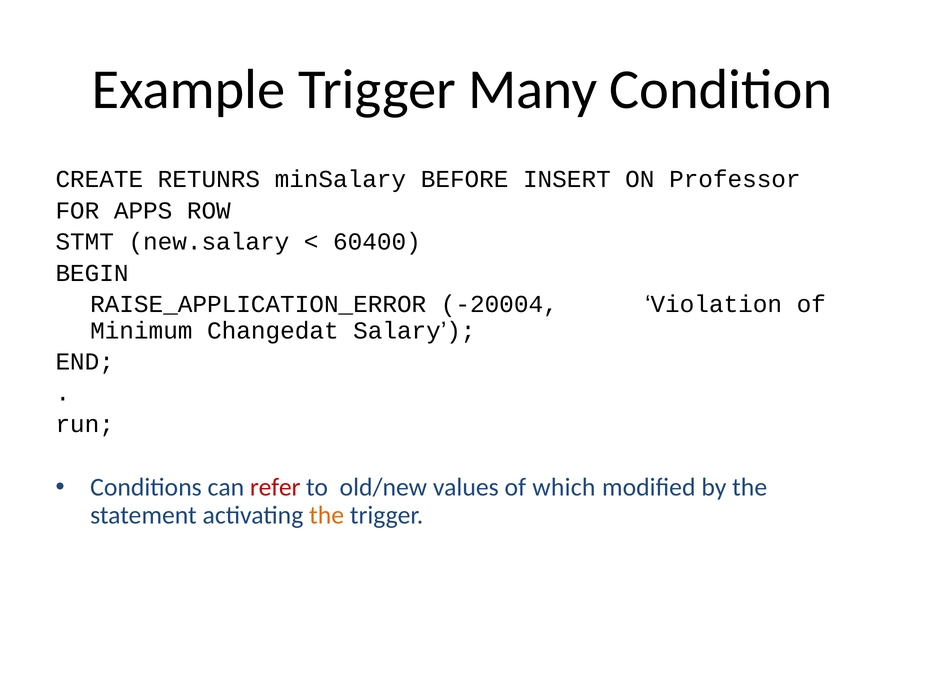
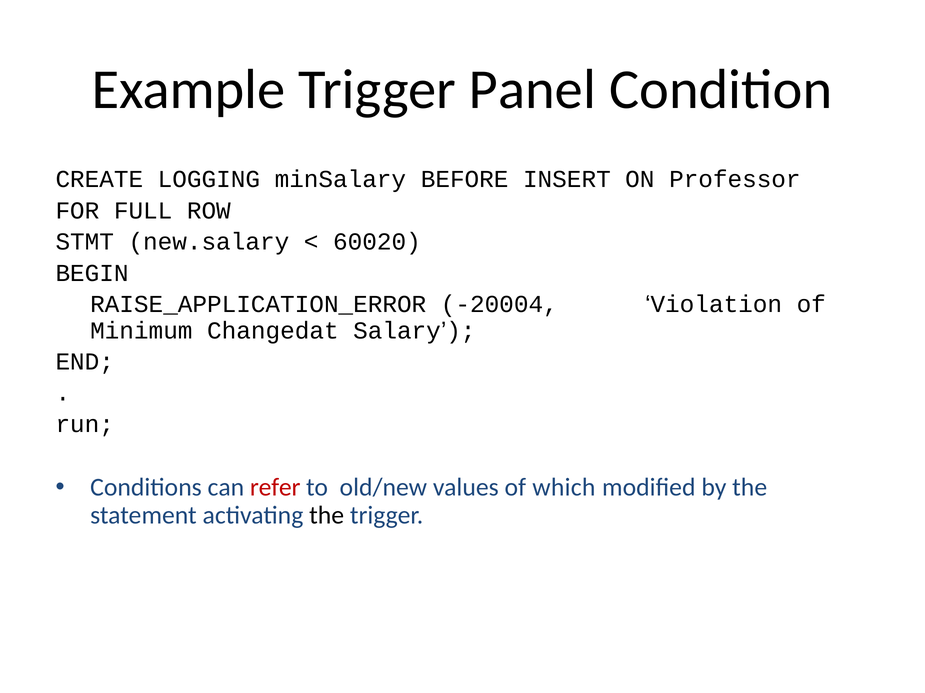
Many: Many -> Panel
RETUNRS: RETUNRS -> LOGGING
APPS: APPS -> FULL
60400: 60400 -> 60020
the at (327, 516) colour: orange -> black
